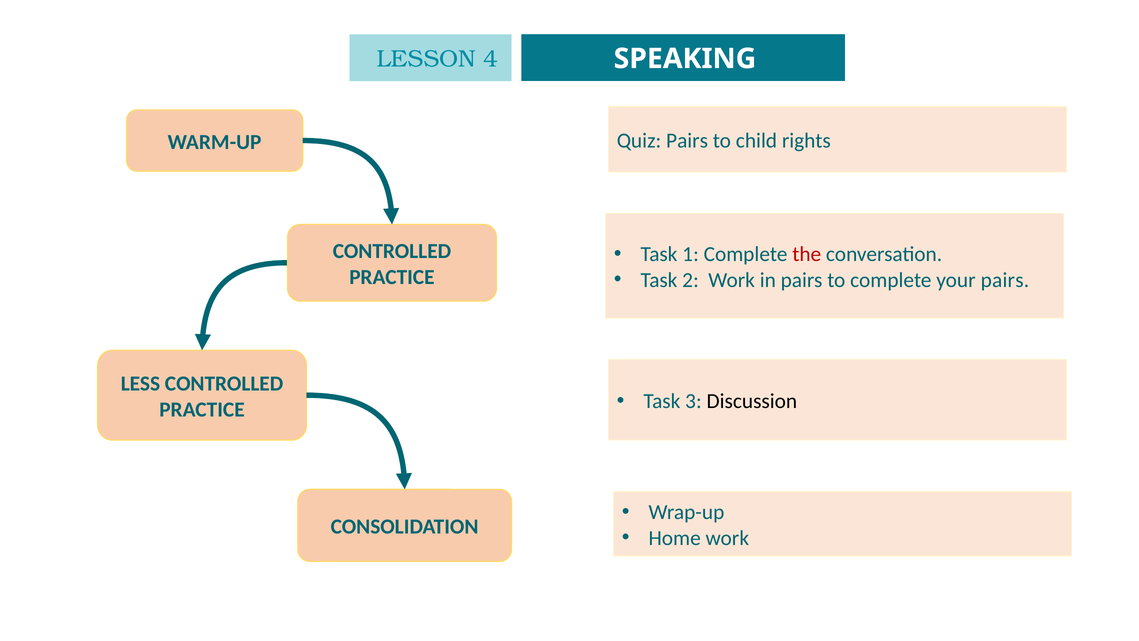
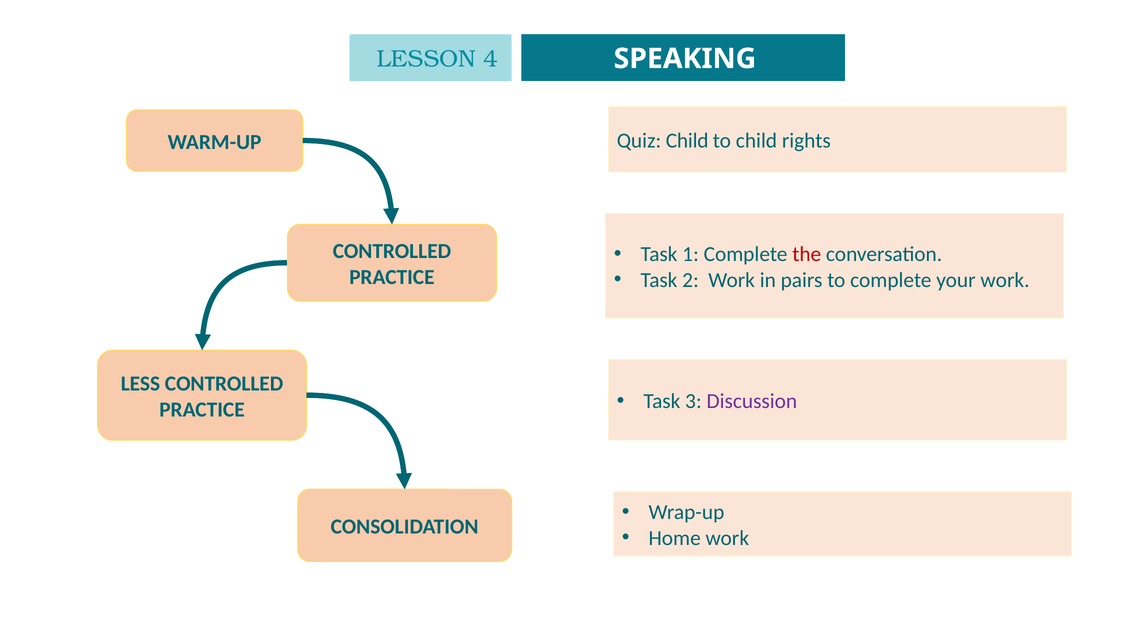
Quiz Pairs: Pairs -> Child
your pairs: pairs -> work
Discussion colour: black -> purple
